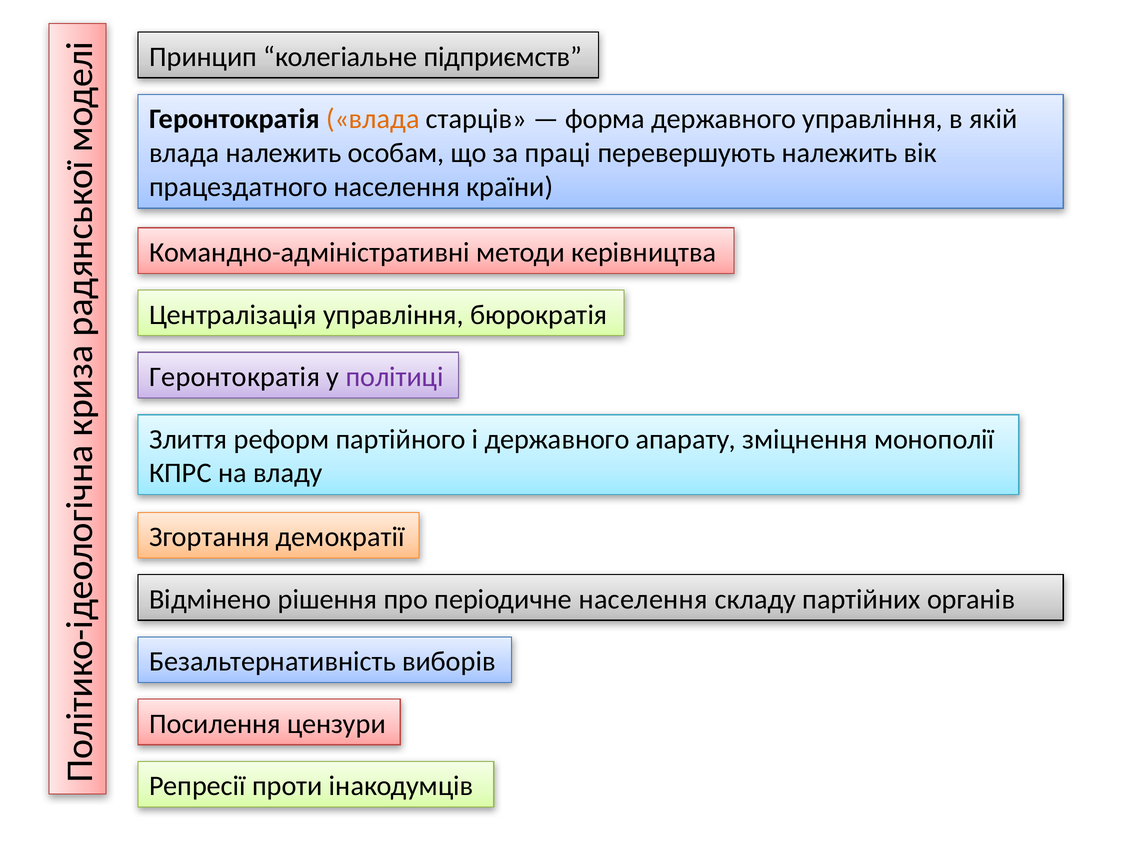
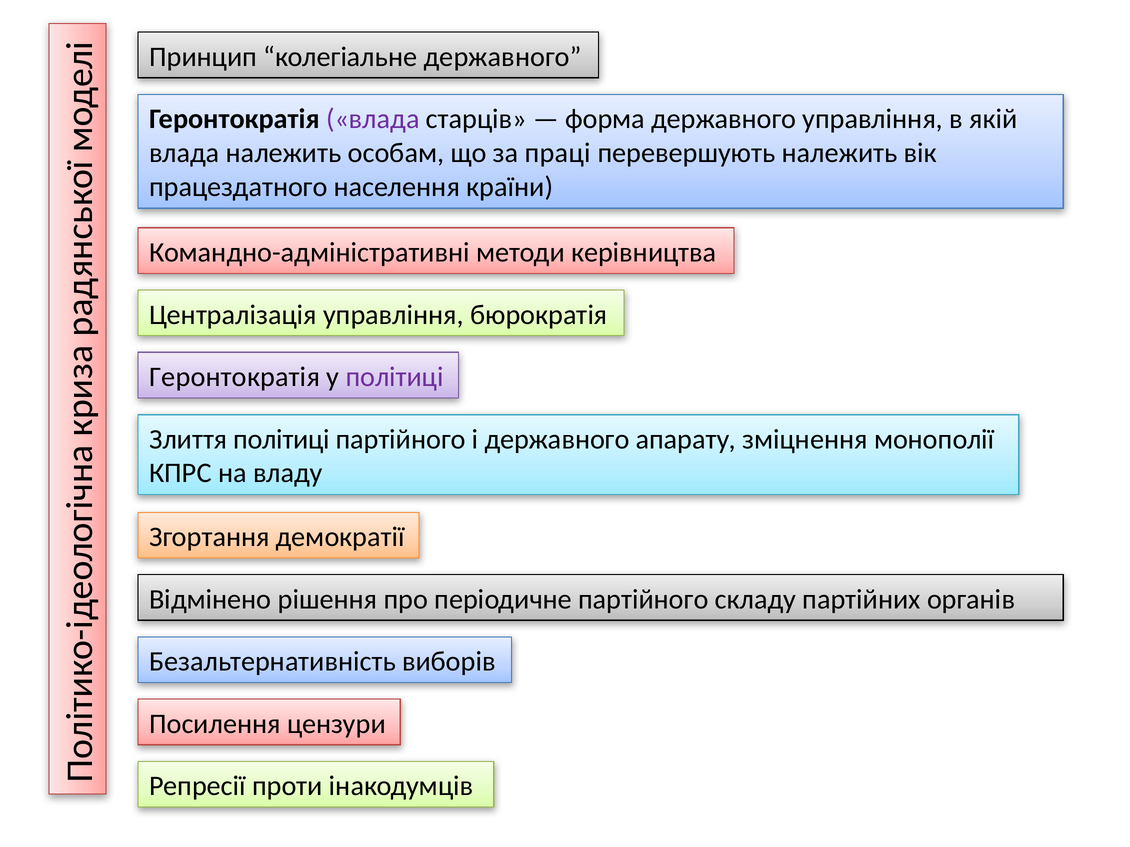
колегіальне підприємств: підприємств -> державного
влада at (373, 119) colour: orange -> purple
Злиття реформ: реформ -> політиці
періодичне населення: населення -> партійного
